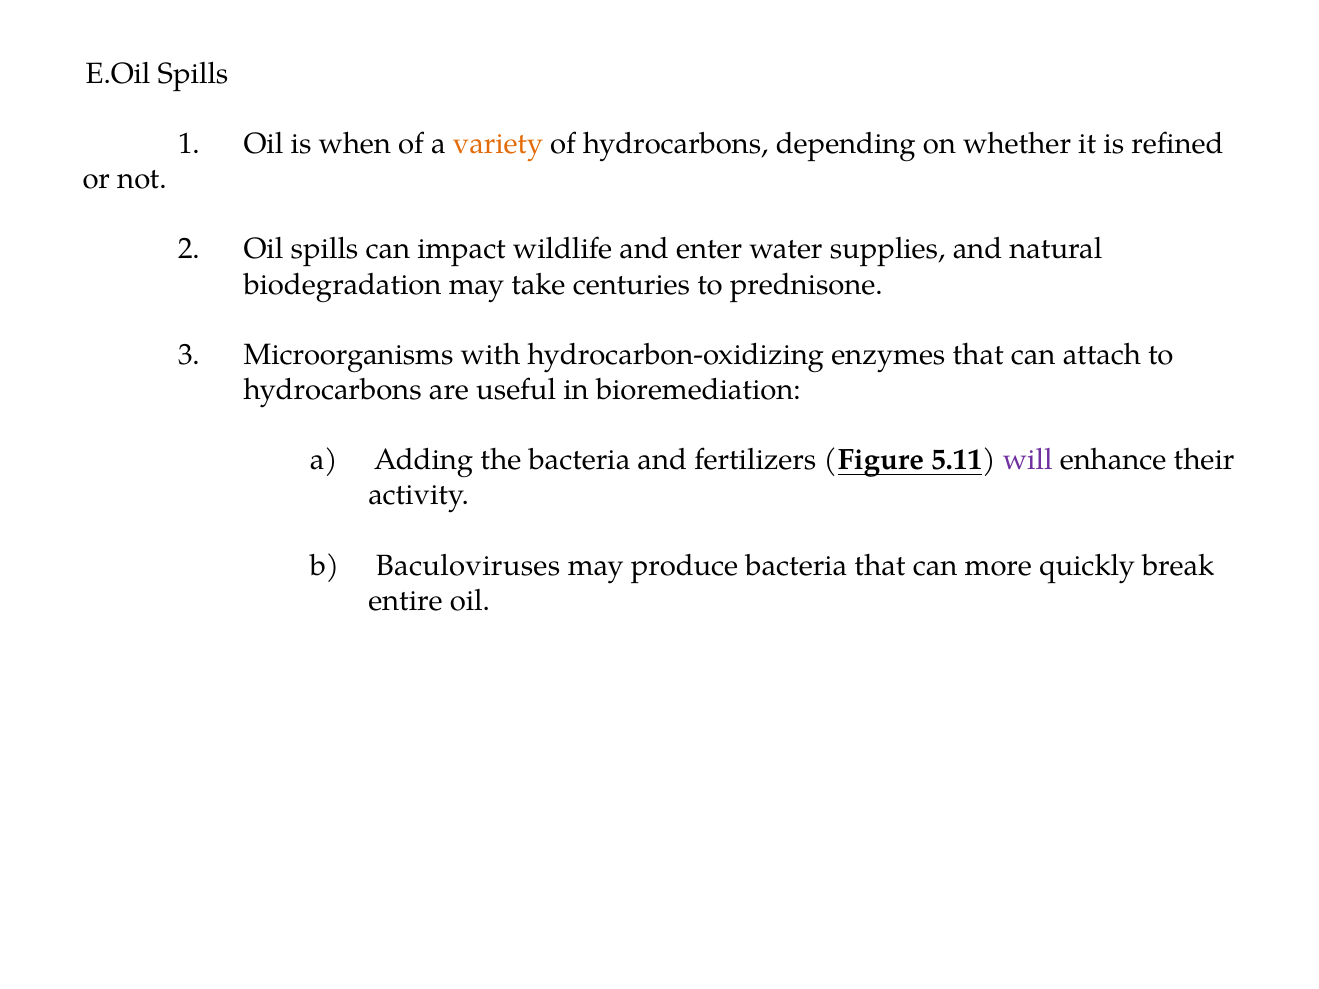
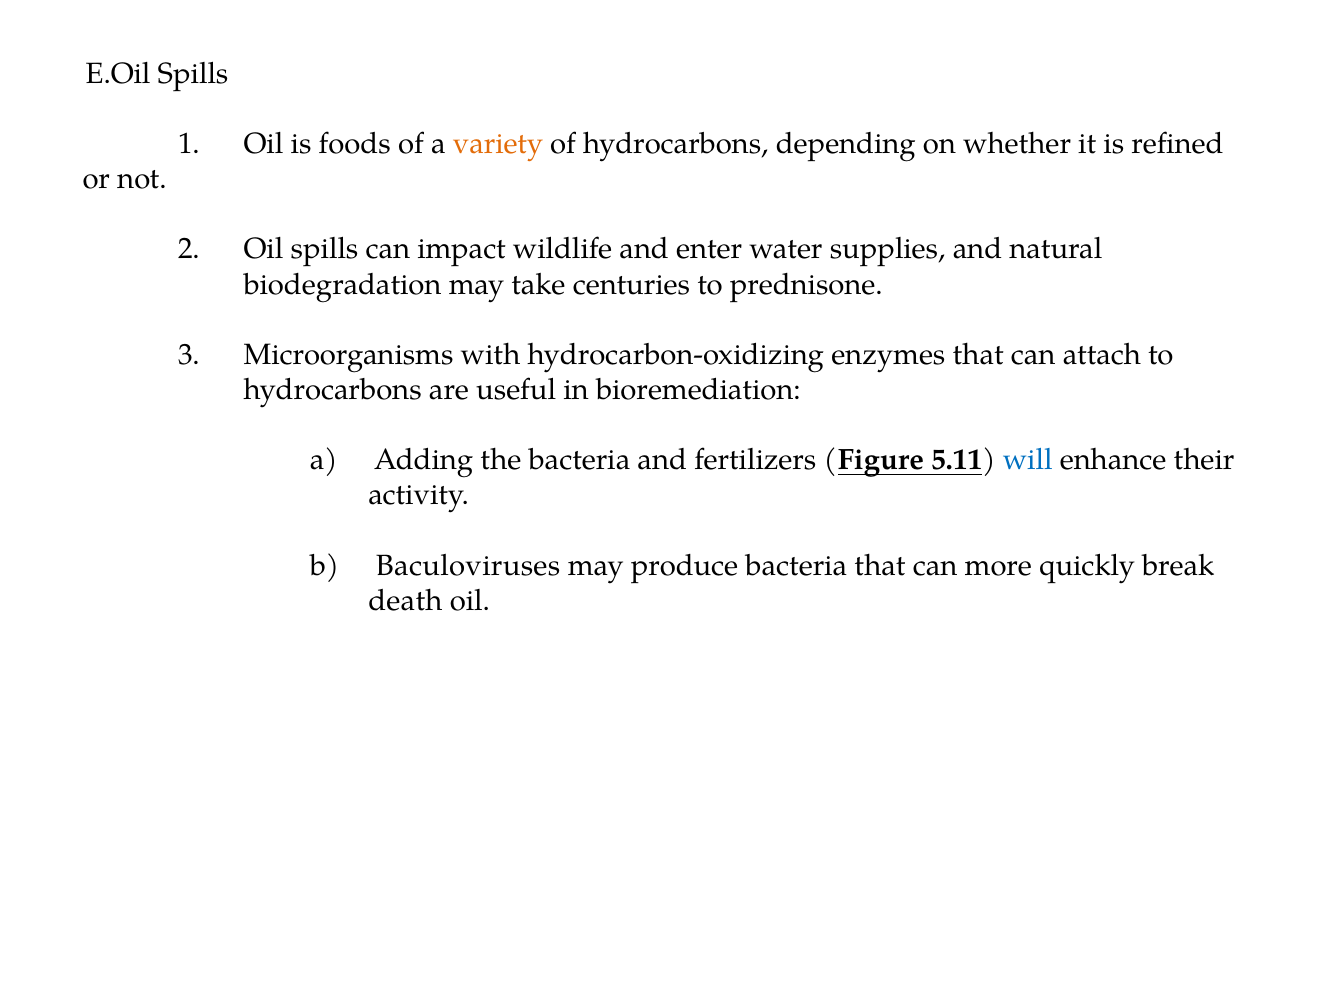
when: when -> foods
will colour: purple -> blue
entire: entire -> death
